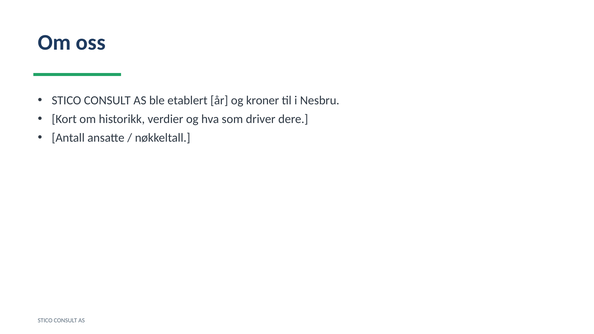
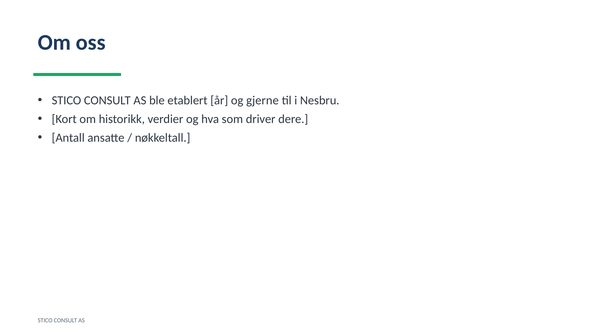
kroner: kroner -> gjerne
